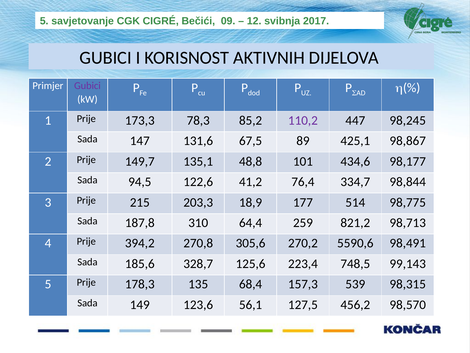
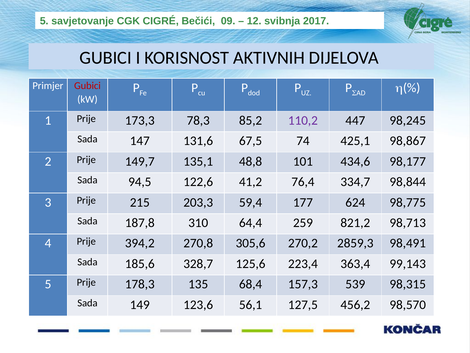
Gubici at (87, 86) colour: purple -> red
89: 89 -> 74
18,9: 18,9 -> 59,4
514: 514 -> 624
5590,6: 5590,6 -> 2859,3
748,5: 748,5 -> 363,4
